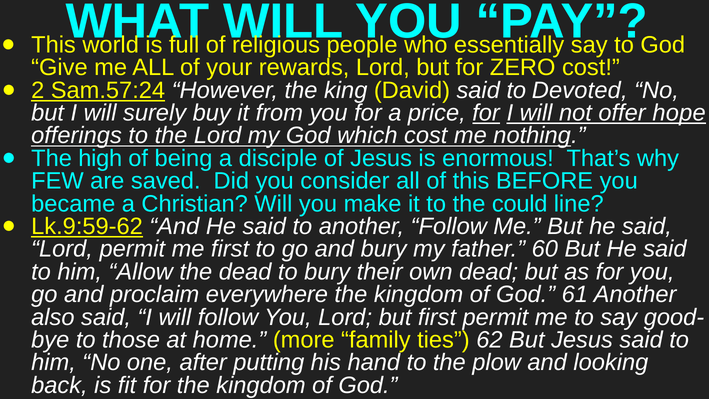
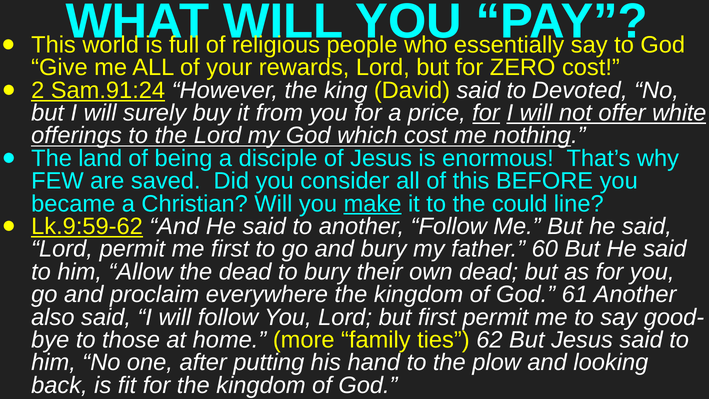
Sam.57:24: Sam.57:24 -> Sam.91:24
hope: hope -> white
high: high -> land
make underline: none -> present
